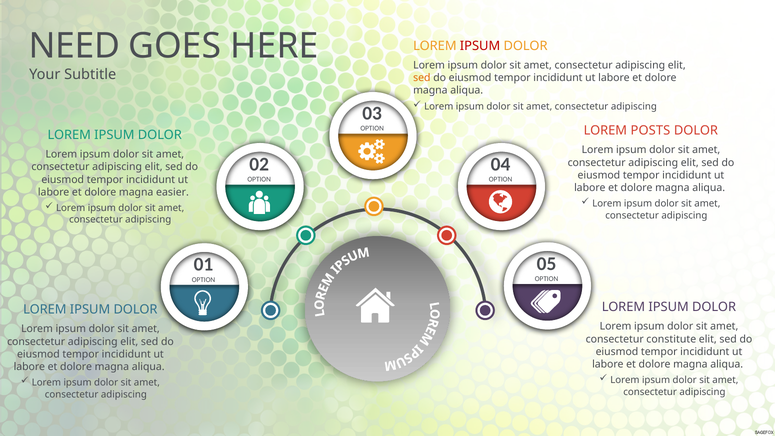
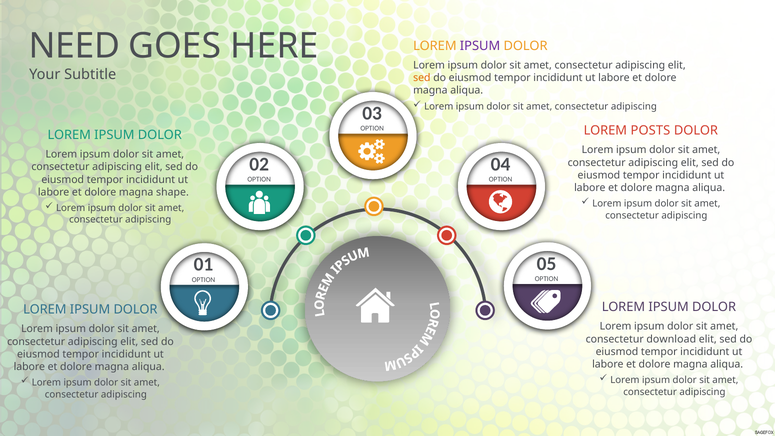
IPSUM at (480, 46) colour: red -> purple
easier: easier -> shape
constitute: constitute -> download
